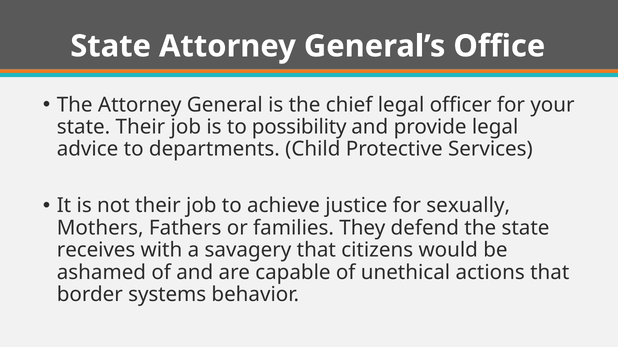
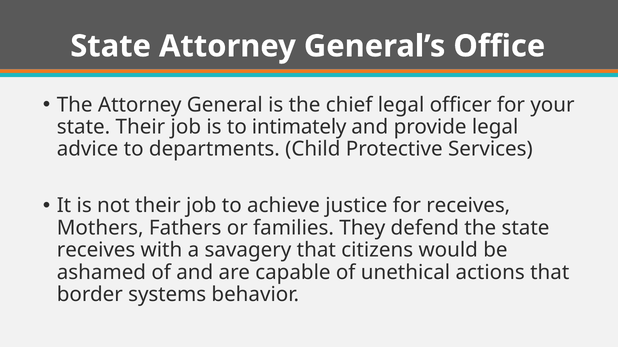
possibility: possibility -> intimately
for sexually: sexually -> receives
